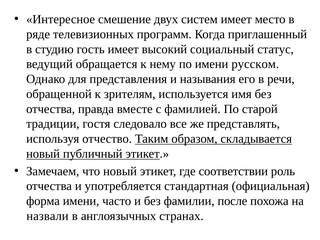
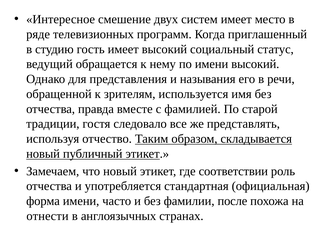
имени русском: русском -> высокий
назвали: назвали -> отнести
